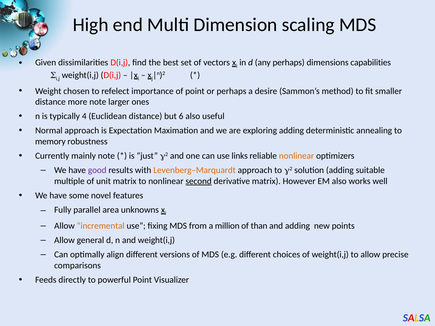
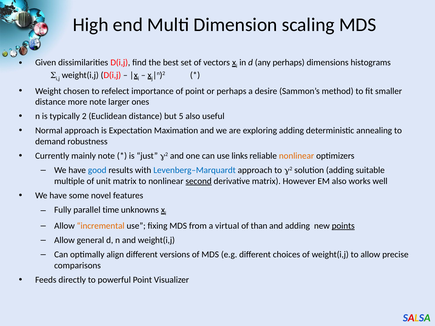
capabilities: capabilities -> histograms
4: 4 -> 2
6: 6 -> 5
memory: memory -> demand
good colour: purple -> blue
Levenberg–Marquardt colour: orange -> blue
area: area -> time
million: million -> virtual
points underline: none -> present
